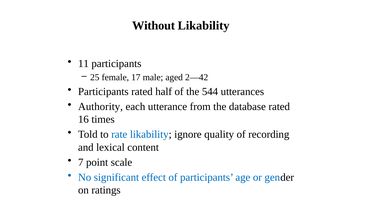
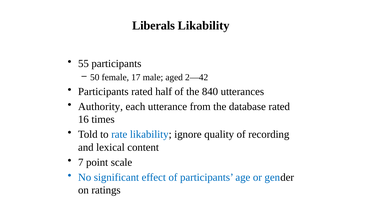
Without: Without -> Liberals
11: 11 -> 55
25: 25 -> 50
544: 544 -> 840
